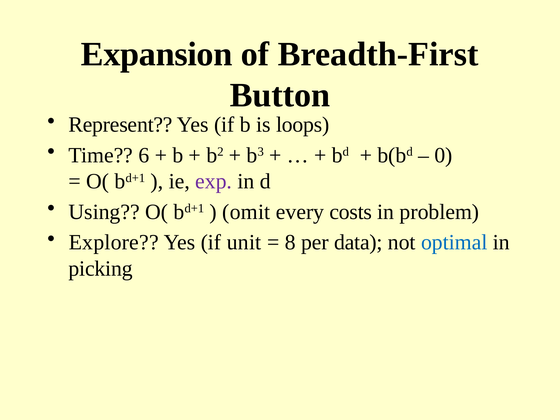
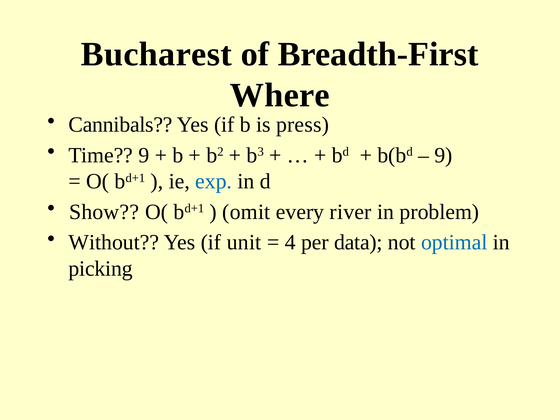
Expansion: Expansion -> Bucharest
Button: Button -> Where
Represent: Represent -> Cannibals
loops: loops -> press
Time 6: 6 -> 9
0 at (443, 155): 0 -> 9
exp colour: purple -> blue
Using: Using -> Show
costs: costs -> river
Explore: Explore -> Without
8: 8 -> 4
